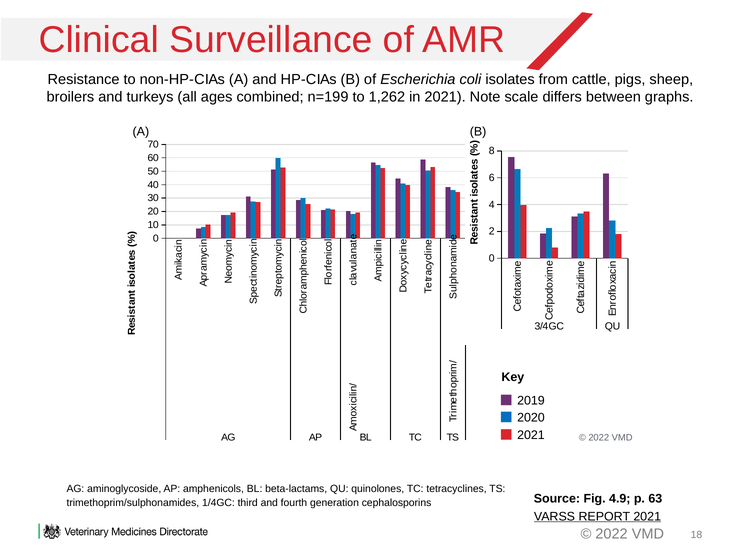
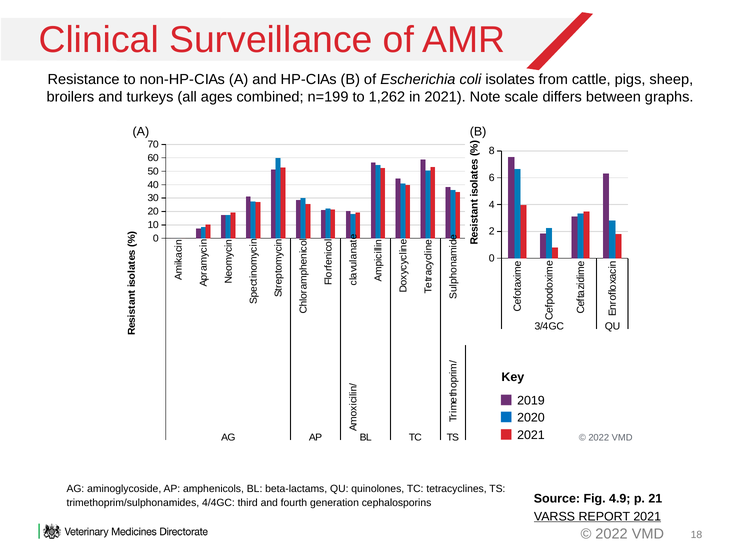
63: 63 -> 21
1/4GC: 1/4GC -> 4/4GC
